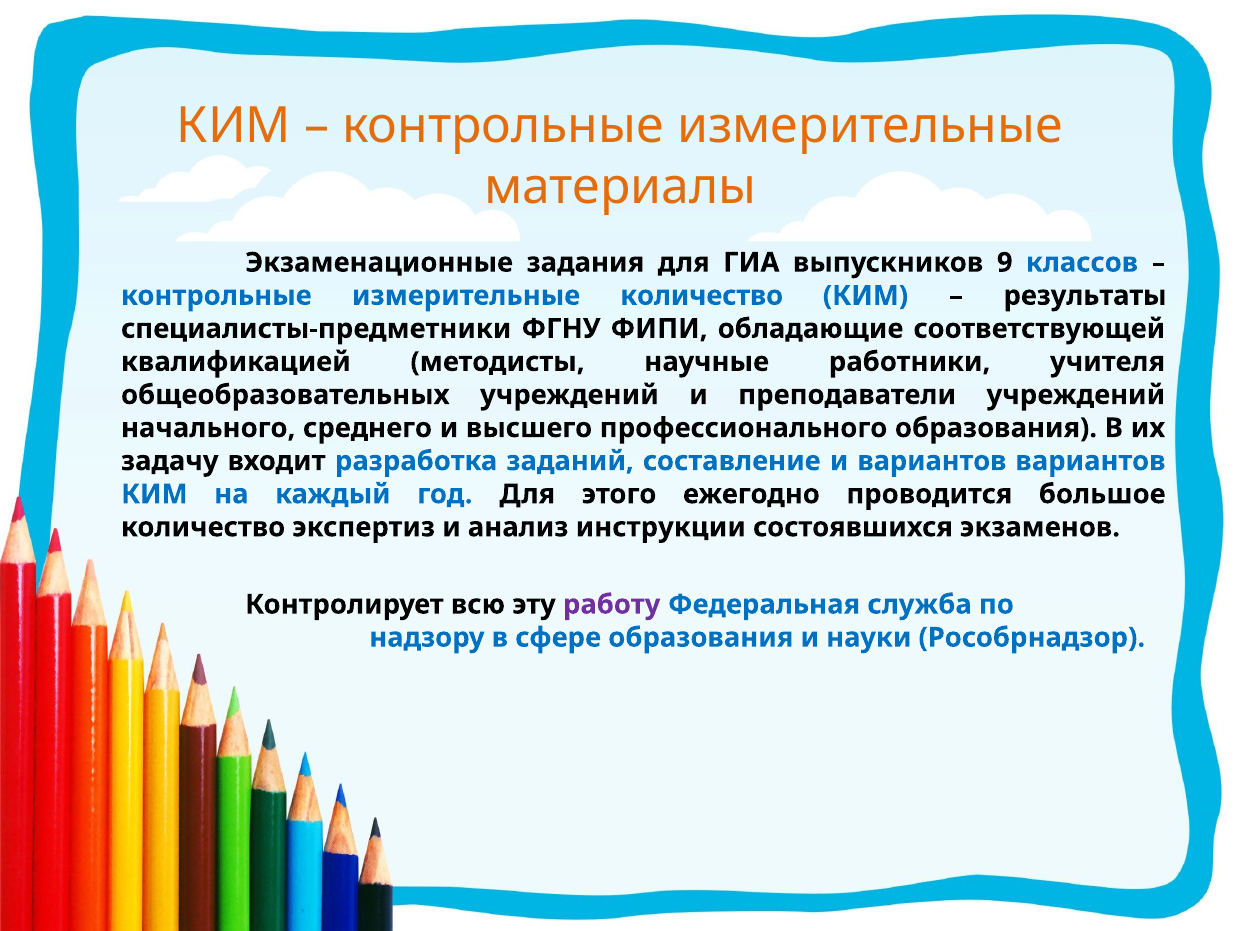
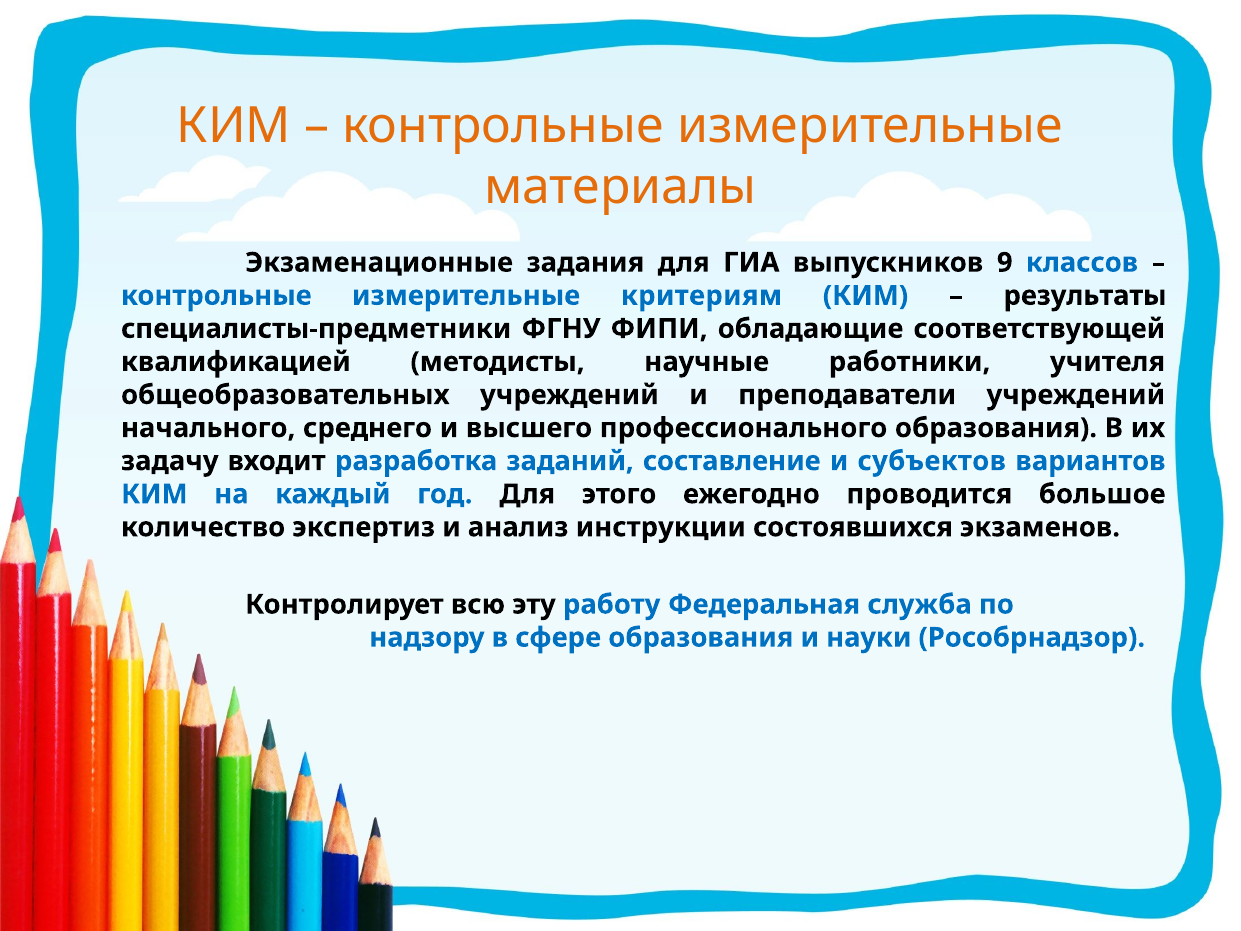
измерительные количество: количество -> критериям
и вариантов: вариантов -> субъектов
работу colour: purple -> blue
